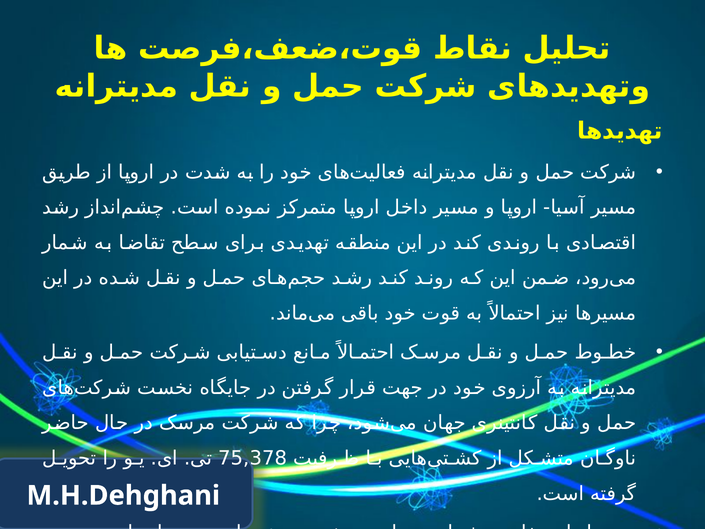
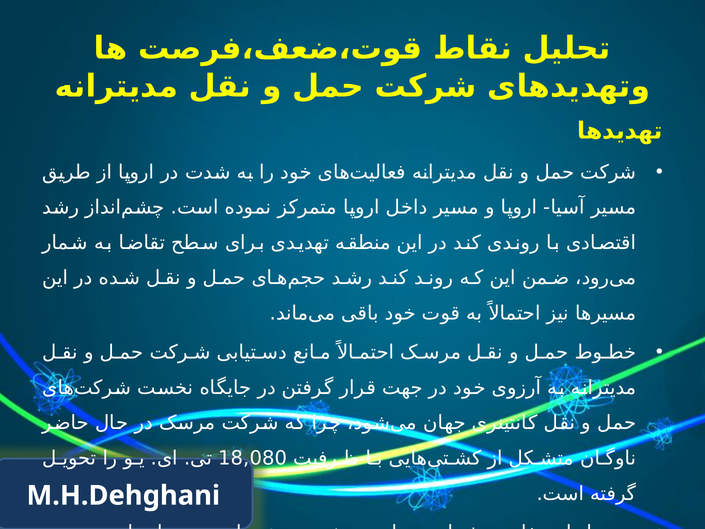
75,378: 75,378 -> 18,080
